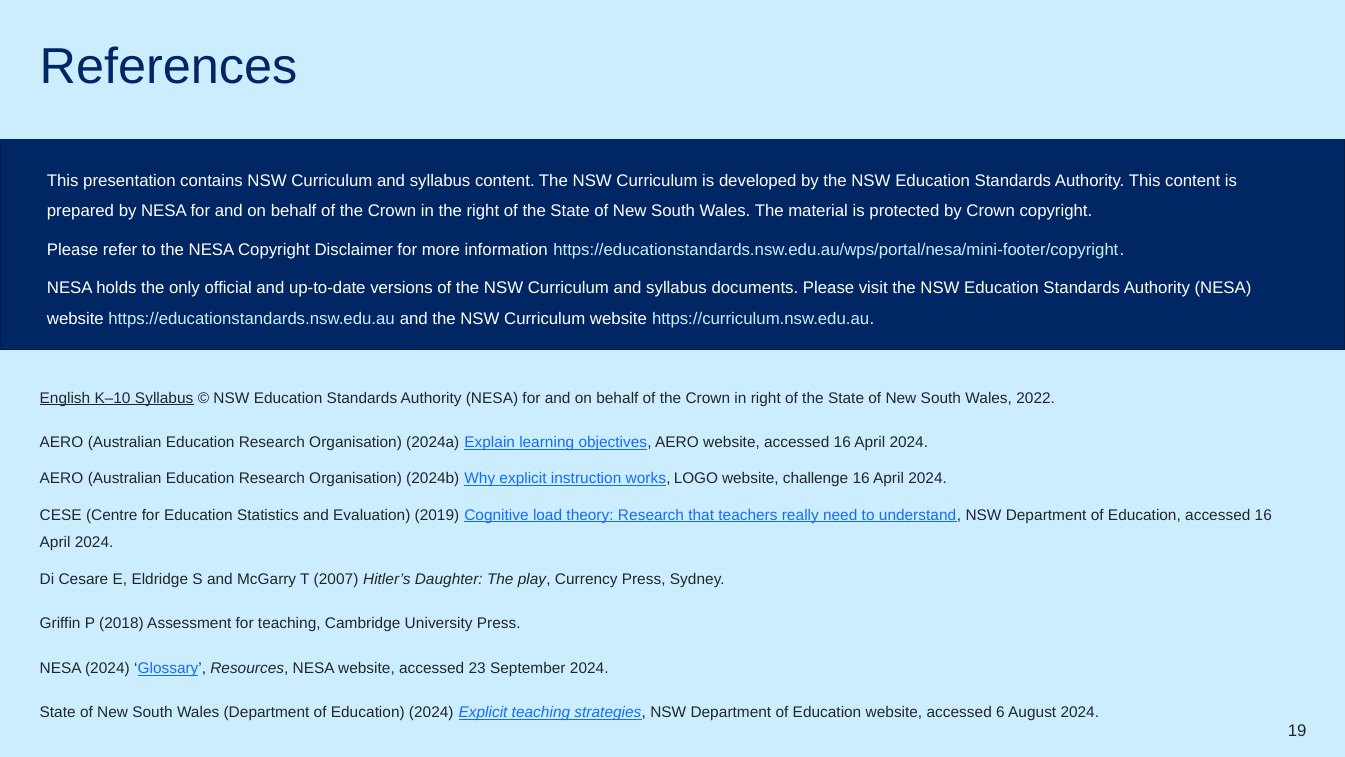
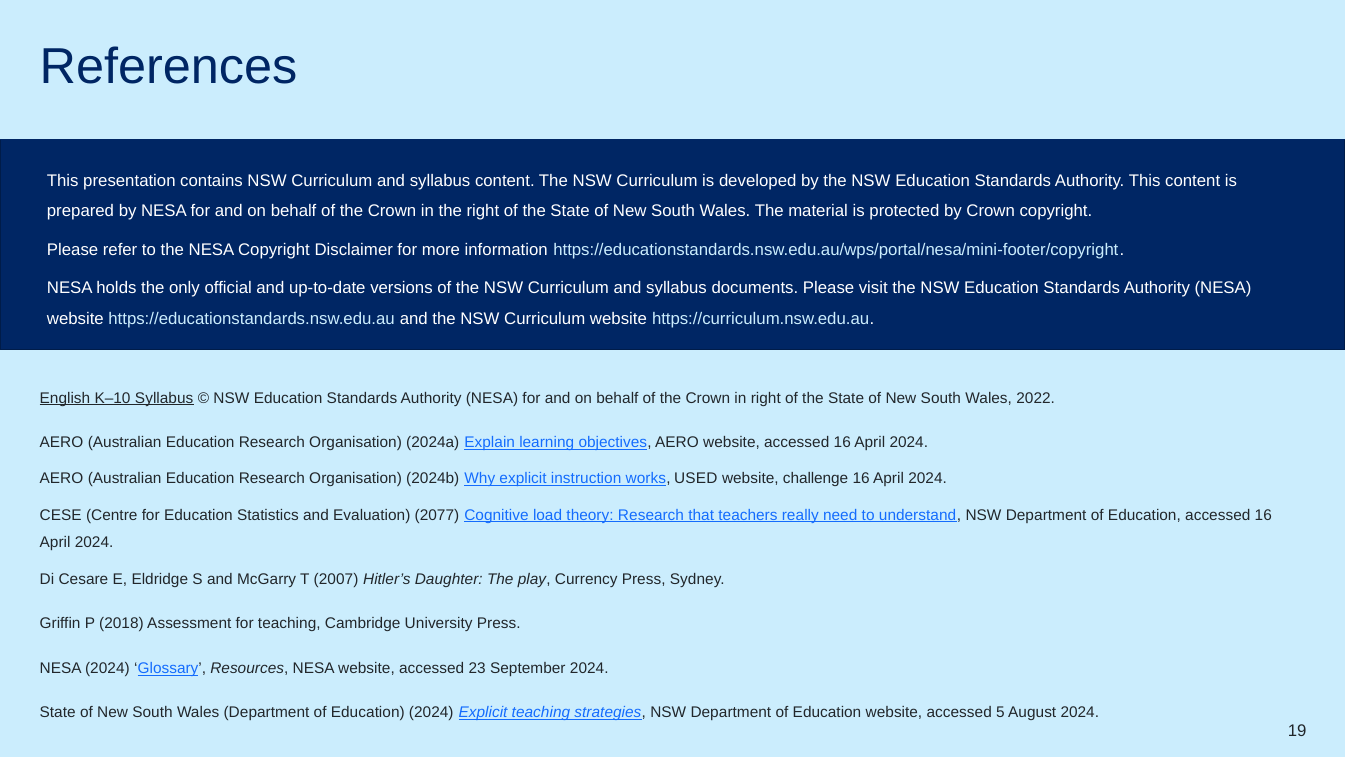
LOGO: LOGO -> USED
2019: 2019 -> 2077
6: 6 -> 5
